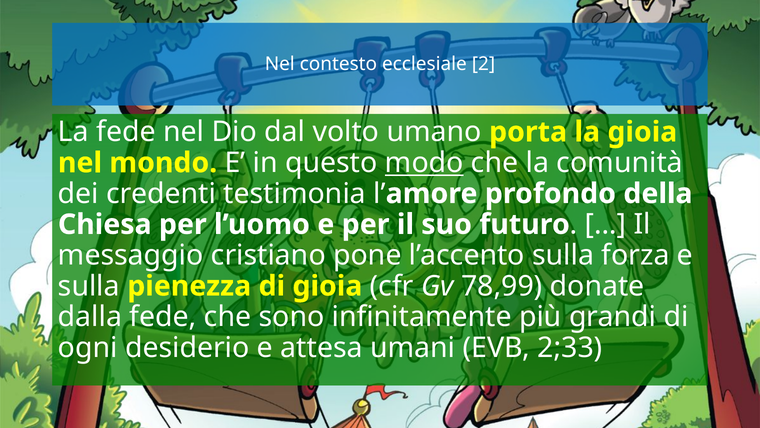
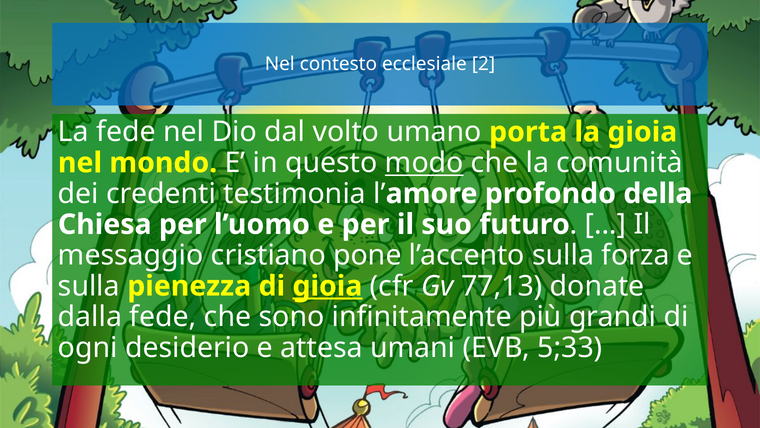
gioia at (327, 286) underline: none -> present
78,99: 78,99 -> 77,13
2;33: 2;33 -> 5;33
